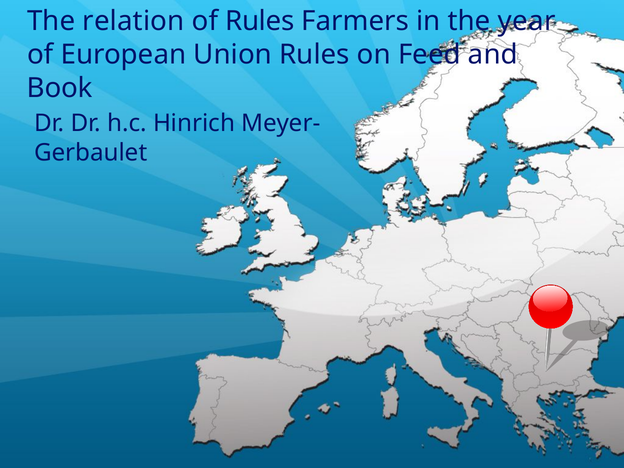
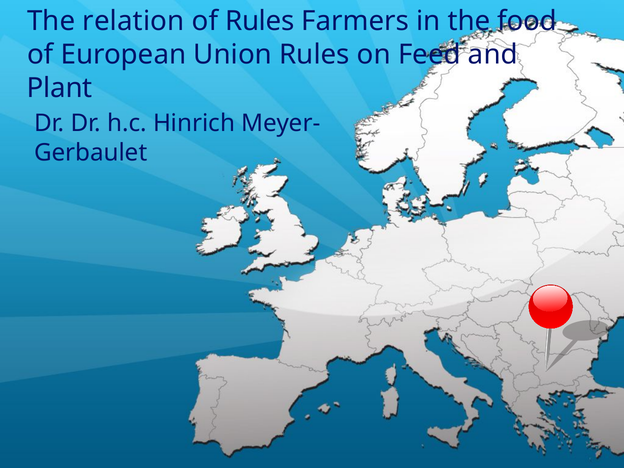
year: year -> food
Book: Book -> Plant
